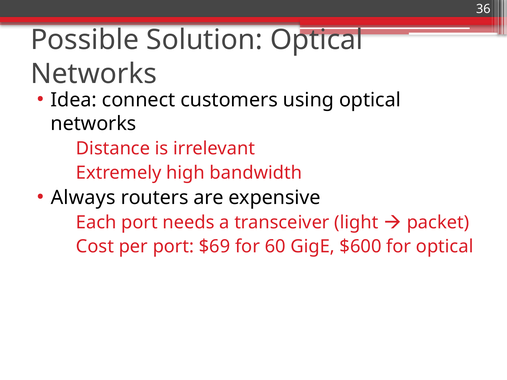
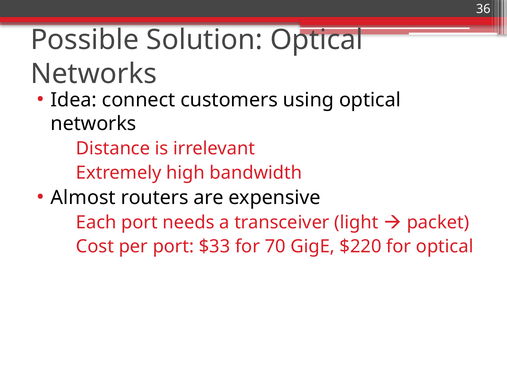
Always: Always -> Almost
$69: $69 -> $33
60: 60 -> 70
$600: $600 -> $220
